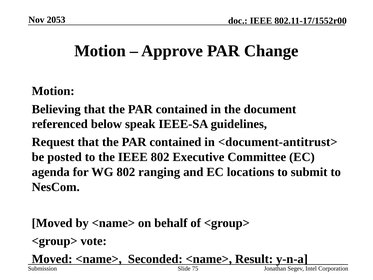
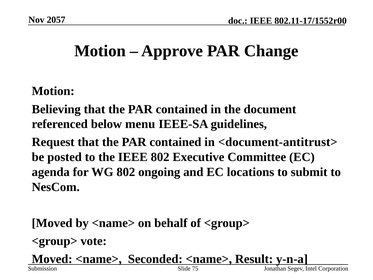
2053: 2053 -> 2057
speak: speak -> menu
ranging: ranging -> ongoing
